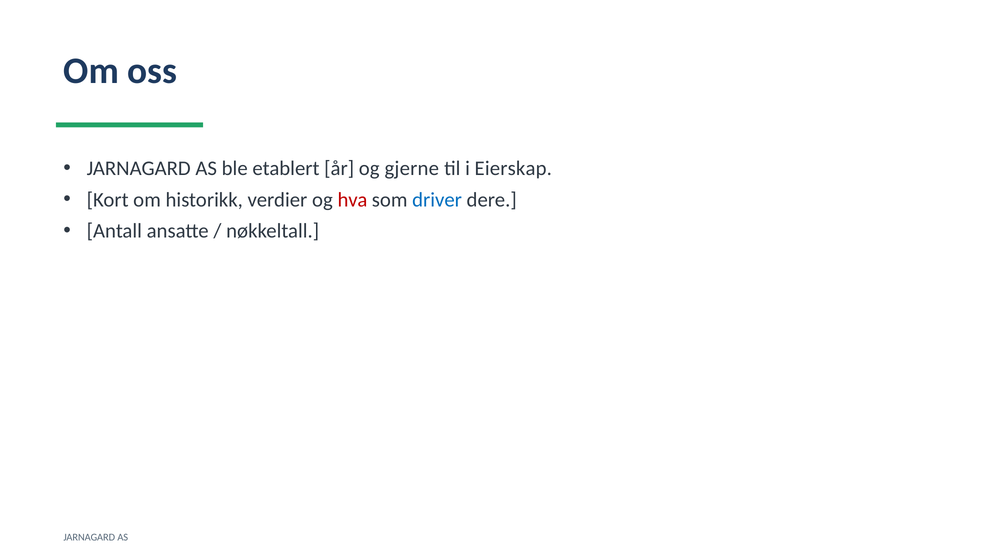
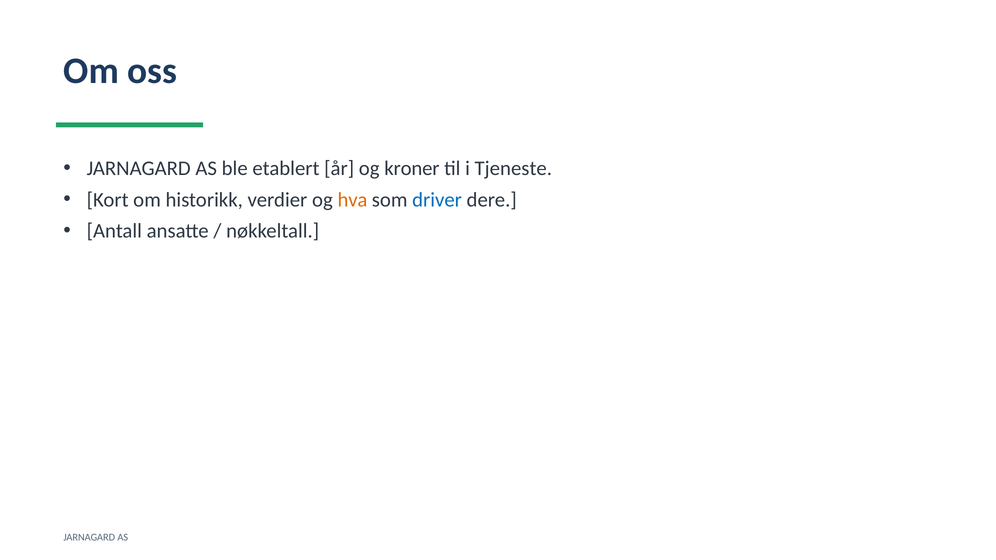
gjerne: gjerne -> kroner
Eierskap: Eierskap -> Tjeneste
hva colour: red -> orange
